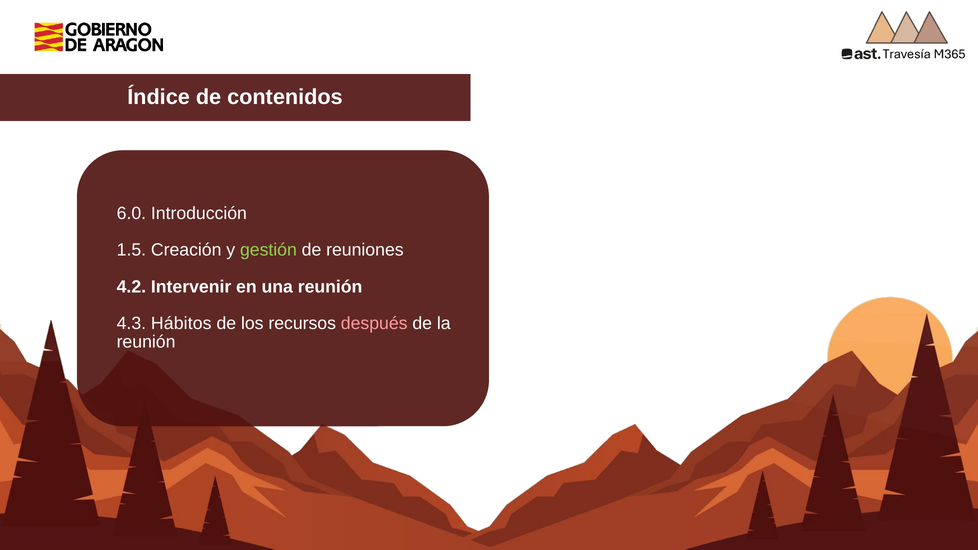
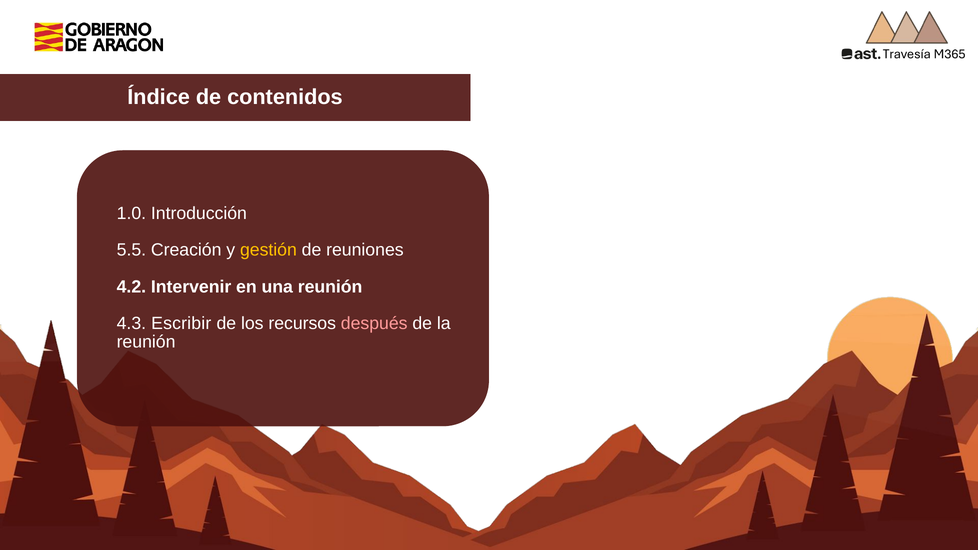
6.0: 6.0 -> 1.0
1.5: 1.5 -> 5.5
gestión colour: light green -> yellow
Hábitos: Hábitos -> Escribir
